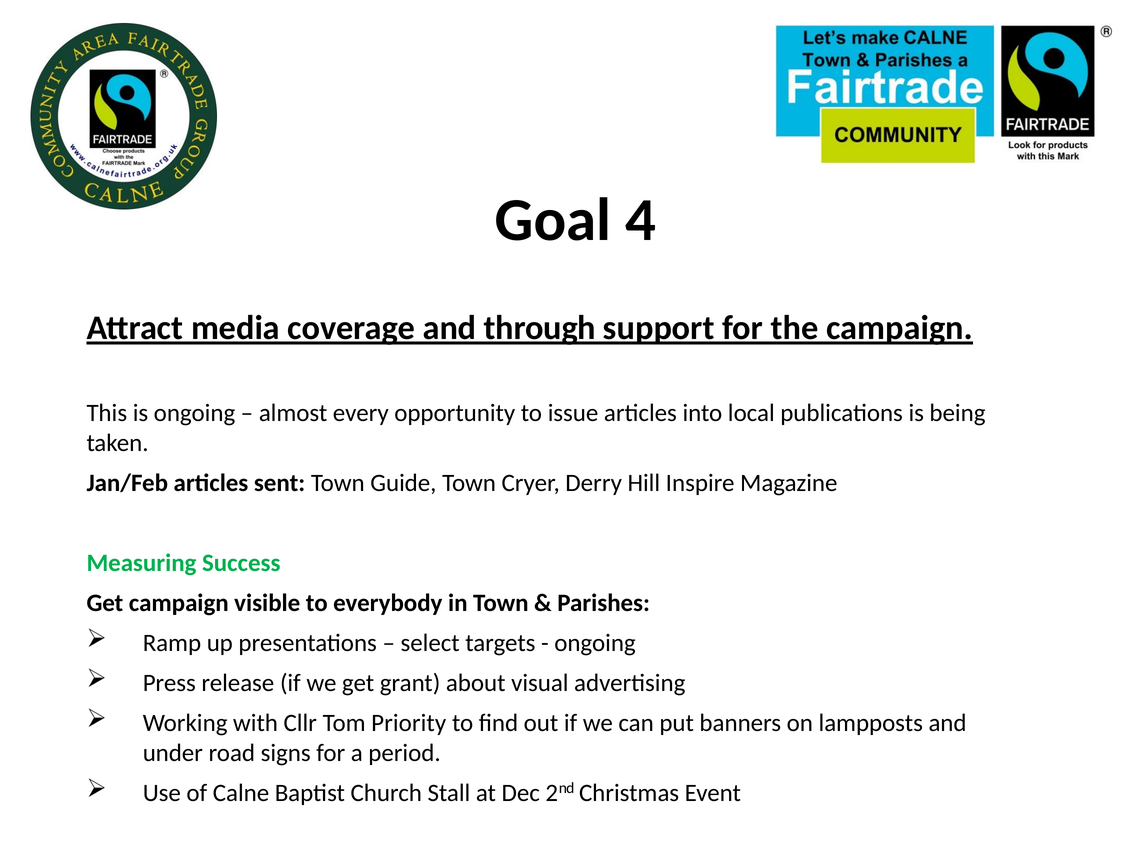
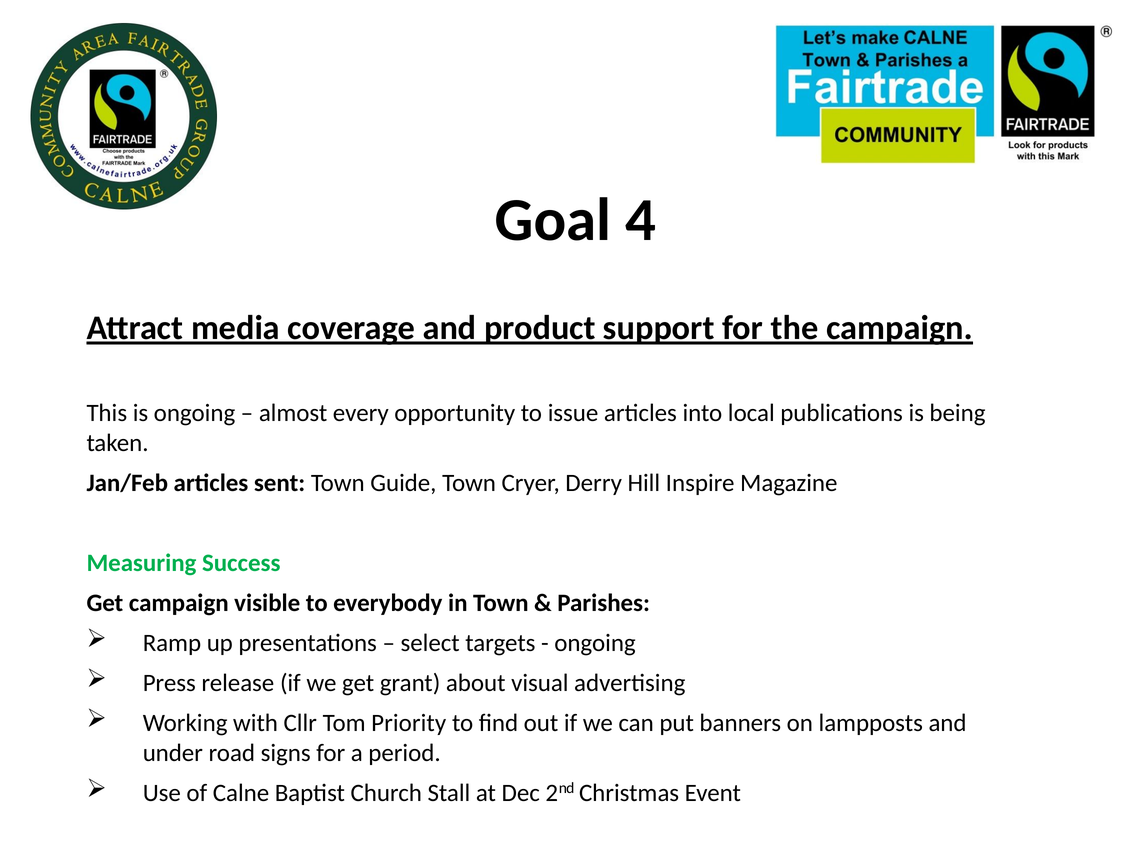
through: through -> product
